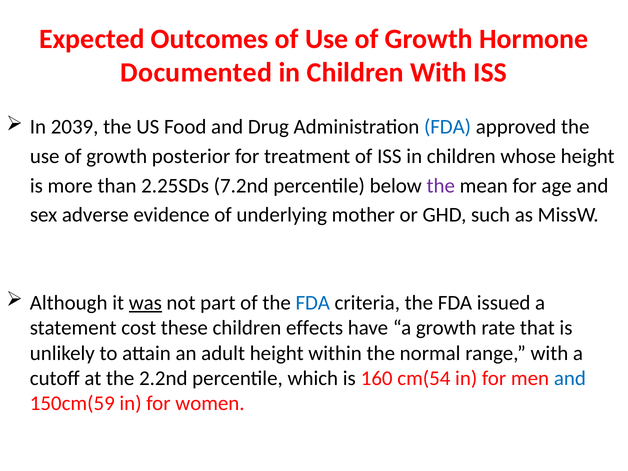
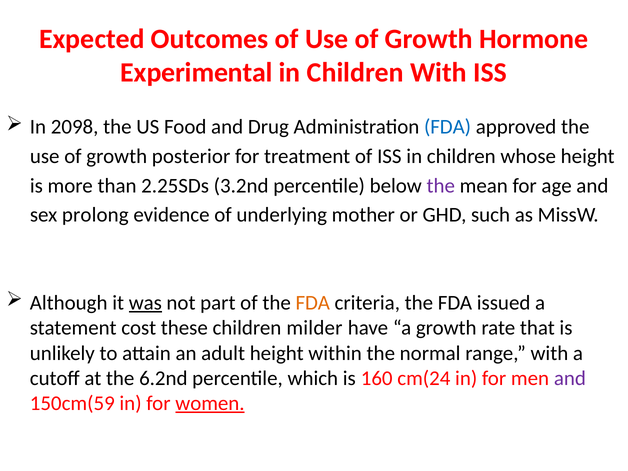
Documented: Documented -> Experimental
2039: 2039 -> 2098
7.2nd: 7.2nd -> 3.2nd
adverse: adverse -> prolong
FDA at (313, 303) colour: blue -> orange
effects: effects -> milder
2.2nd: 2.2nd -> 6.2nd
cm(54: cm(54 -> cm(24
and at (570, 378) colour: blue -> purple
women underline: none -> present
